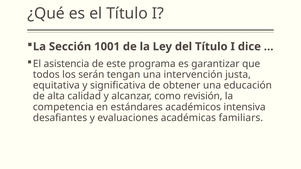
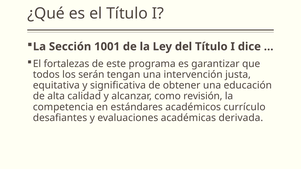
asistencia: asistencia -> fortalezas
intensiva: intensiva -> currículo
familiars: familiars -> derivada
